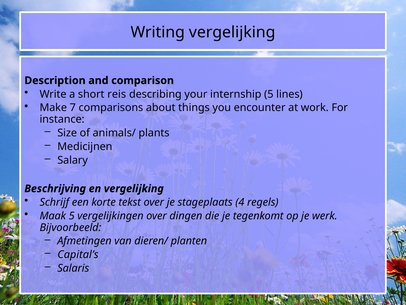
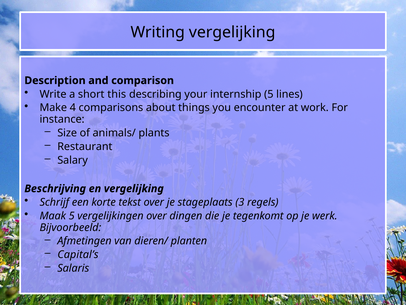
reis: reis -> this
7: 7 -> 4
Medicijnen: Medicijnen -> Restaurant
4: 4 -> 3
